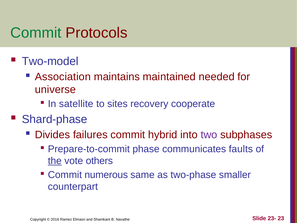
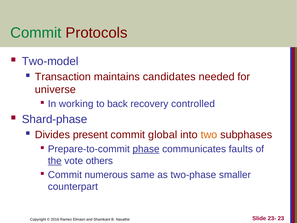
Association: Association -> Transaction
maintained: maintained -> candidates
satellite: satellite -> working
sites: sites -> back
cooperate: cooperate -> controlled
failures: failures -> present
hybrid: hybrid -> global
two colour: purple -> orange
phase underline: none -> present
